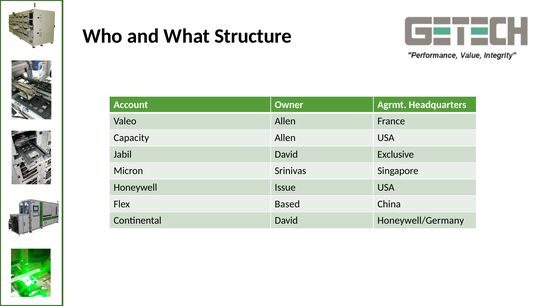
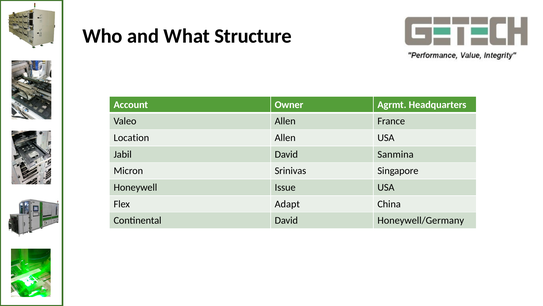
Capacity: Capacity -> Location
Exclusive: Exclusive -> Sanmina
Based: Based -> Adapt
